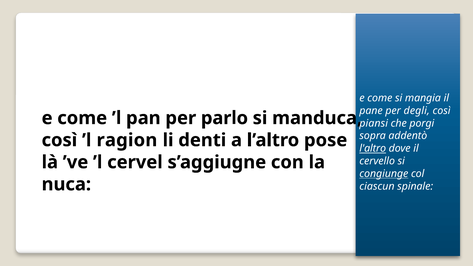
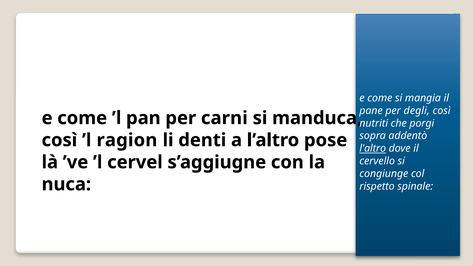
parlo: parlo -> carni
piansi: piansi -> nutriti
congiunge underline: present -> none
ciascun: ciascun -> rispetto
